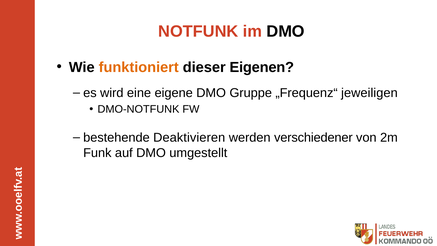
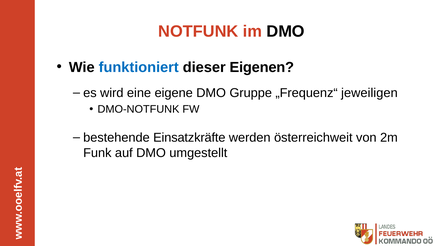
funktioniert colour: orange -> blue
Deaktivieren: Deaktivieren -> Einsatzkräfte
verschiedener: verschiedener -> österreichweit
